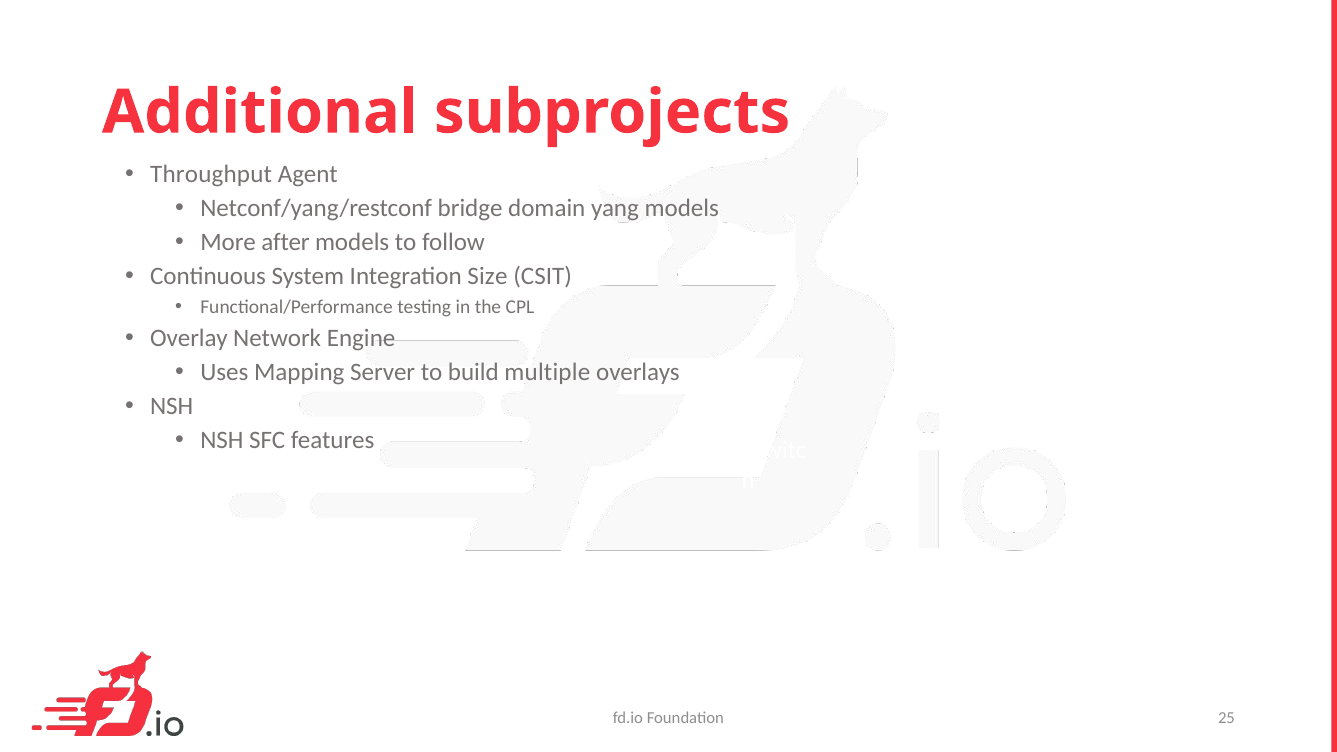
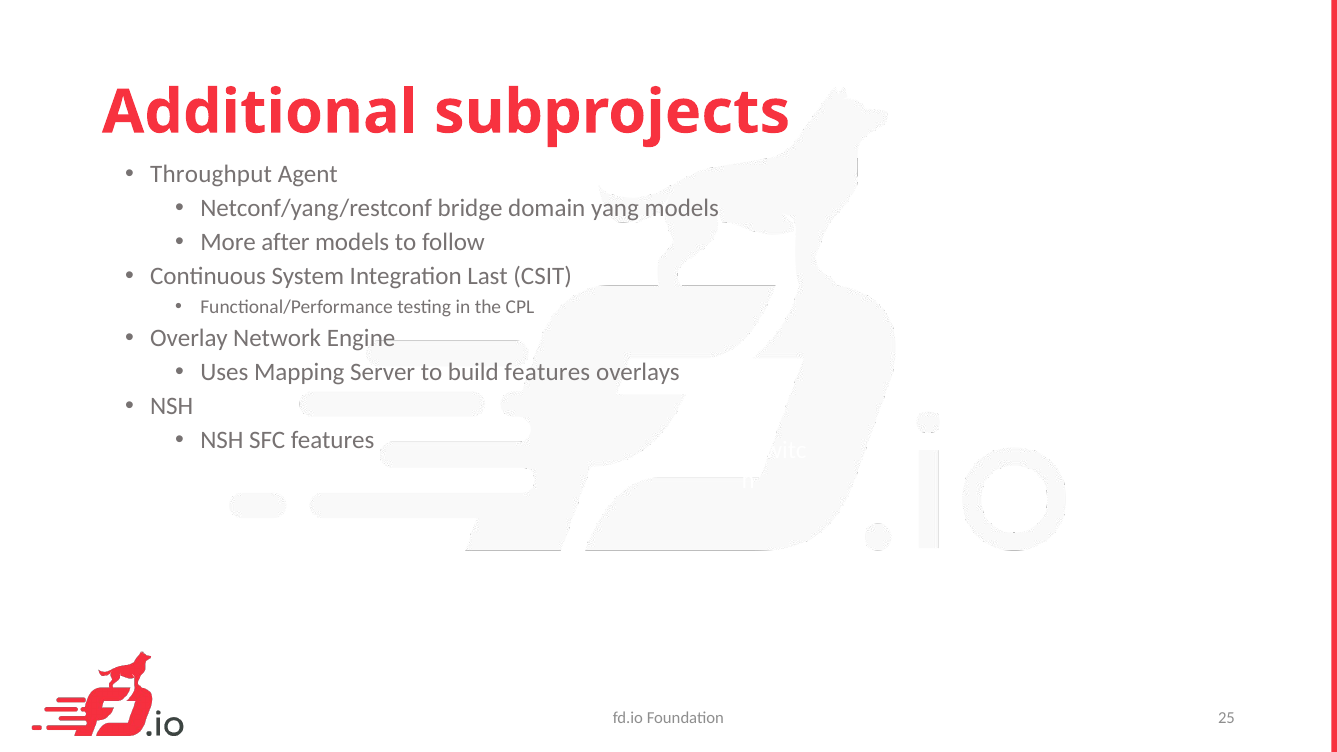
Size: Size -> Last
build multiple: multiple -> features
